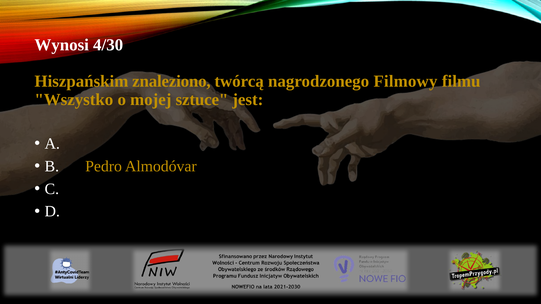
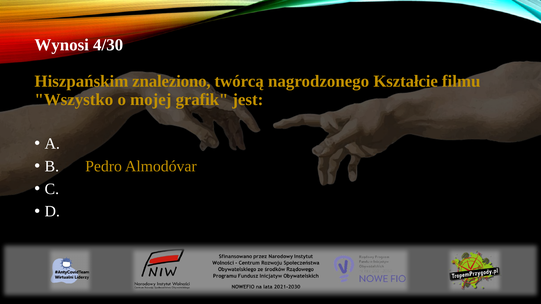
Filmowy: Filmowy -> Kształcie
sztuce: sztuce -> grafik
